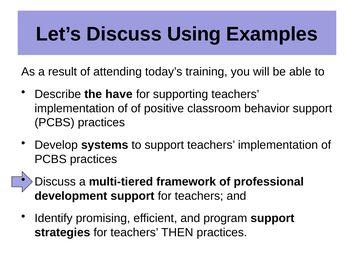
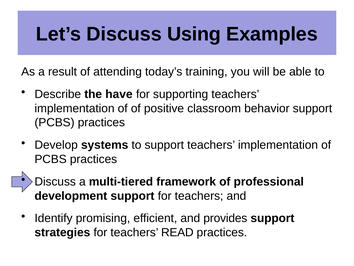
program: program -> provides
THEN: THEN -> READ
